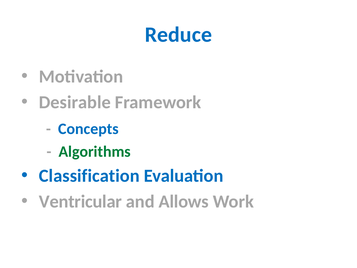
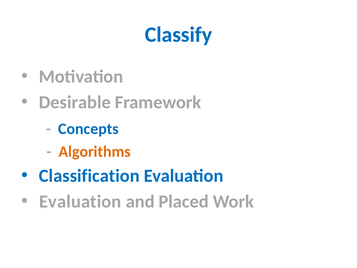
Reduce: Reduce -> Classify
Algorithms colour: green -> orange
Ventricular at (80, 201): Ventricular -> Evaluation
Allows: Allows -> Placed
